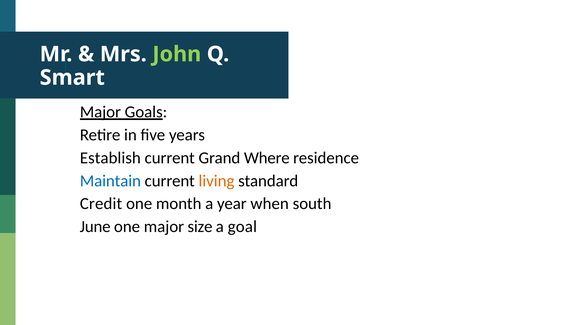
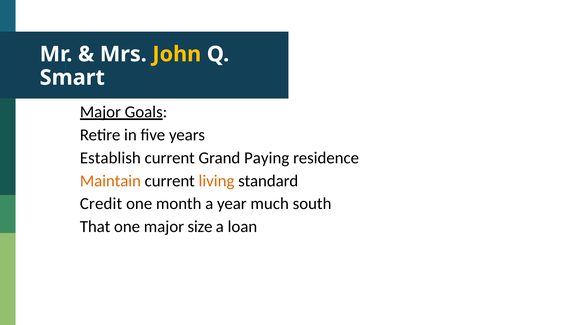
John colour: light green -> yellow
Where: Where -> Paying
Maintain colour: blue -> orange
when: when -> much
June: June -> That
goal: goal -> loan
